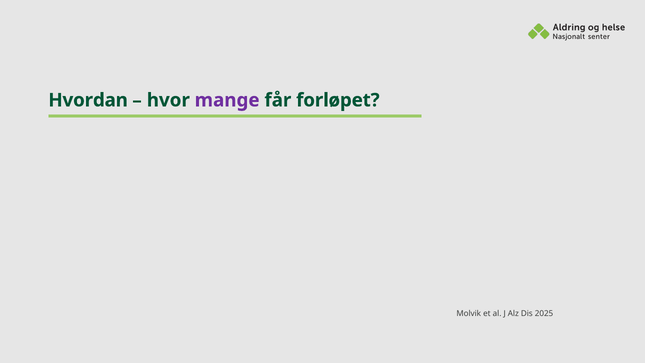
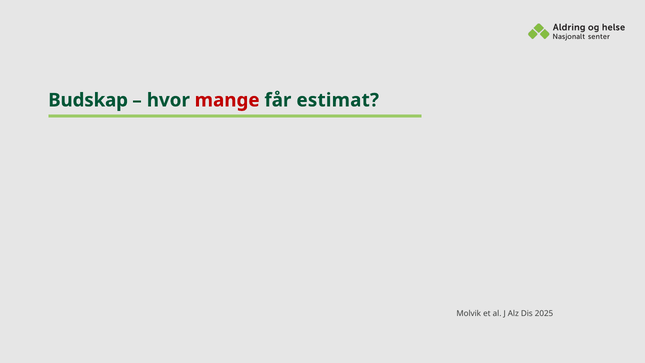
Hvordan: Hvordan -> Budskap
mange colour: purple -> red
forløpet: forløpet -> estimat
